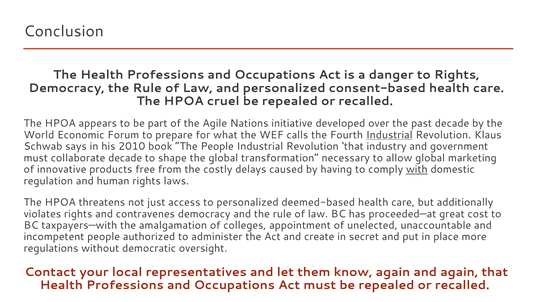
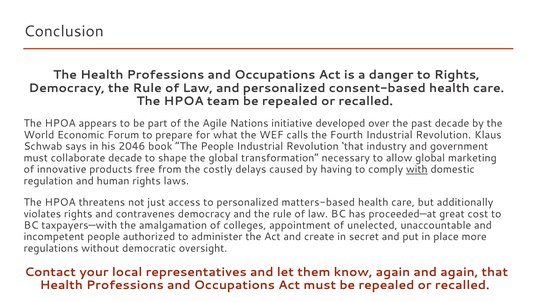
cruel: cruel -> team
Industrial at (389, 135) underline: present -> none
2010: 2010 -> 2046
deemed-based: deemed-based -> matters-based
